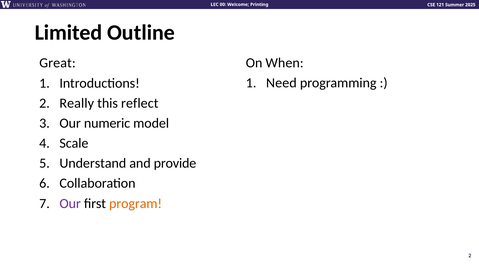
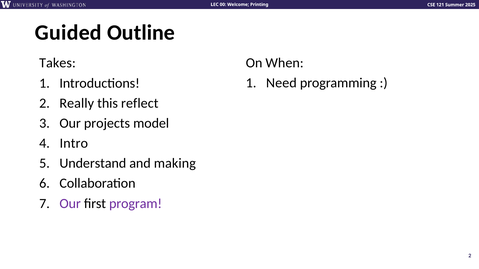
Limited: Limited -> Guided
Great: Great -> Takes
numeric: numeric -> projects
Scale: Scale -> Intro
provide: provide -> making
program colour: orange -> purple
